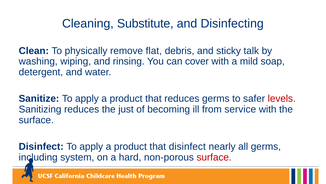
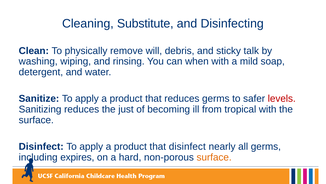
flat: flat -> will
cover: cover -> when
service: service -> tropical
system: system -> expires
surface at (214, 157) colour: red -> orange
